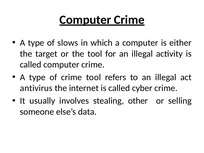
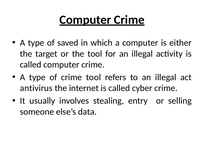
slows: slows -> saved
other: other -> entry
